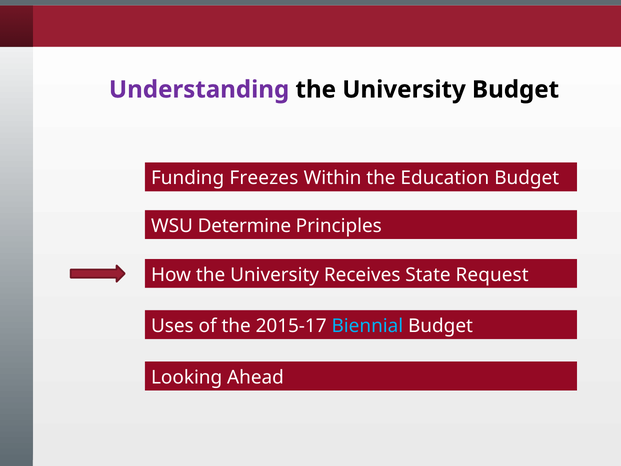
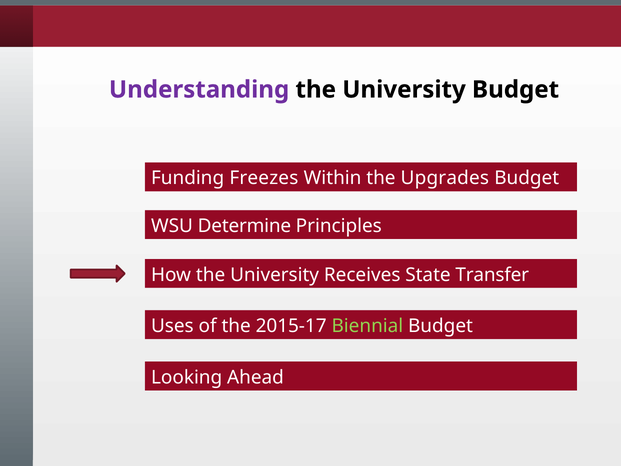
Education: Education -> Upgrades
Request: Request -> Transfer
Biennial colour: light blue -> light green
